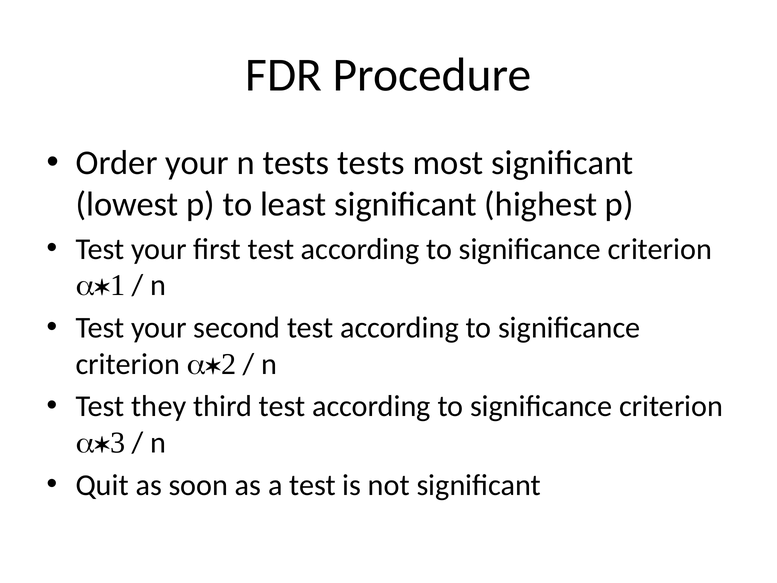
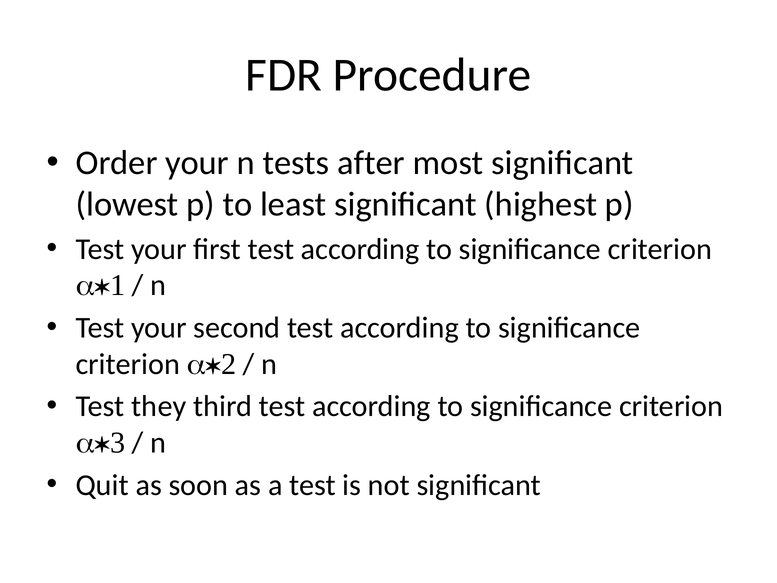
tests tests: tests -> after
